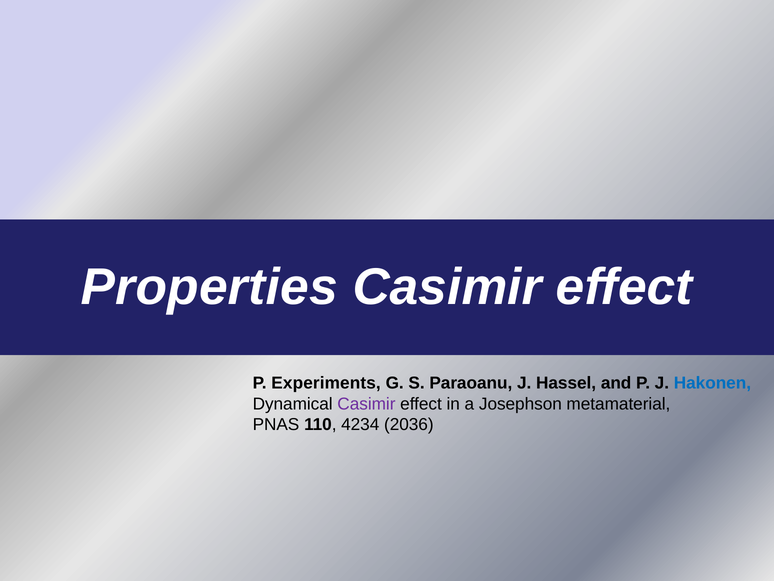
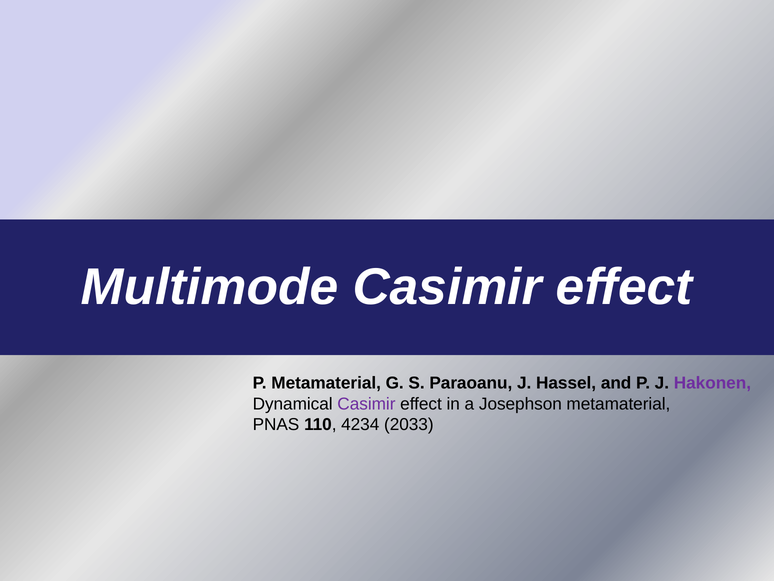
Properties: Properties -> Multimode
P Experiments: Experiments -> Metamaterial
Hakonen colour: blue -> purple
2036: 2036 -> 2033
